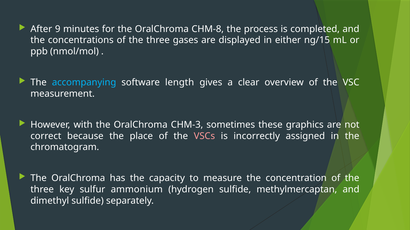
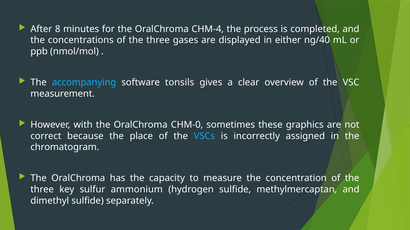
9: 9 -> 8
CHM-8: CHM-8 -> CHM-4
ng/15: ng/15 -> ng/40
length: length -> tonsils
CHM-3: CHM-3 -> CHM-0
VSCs colour: pink -> light blue
